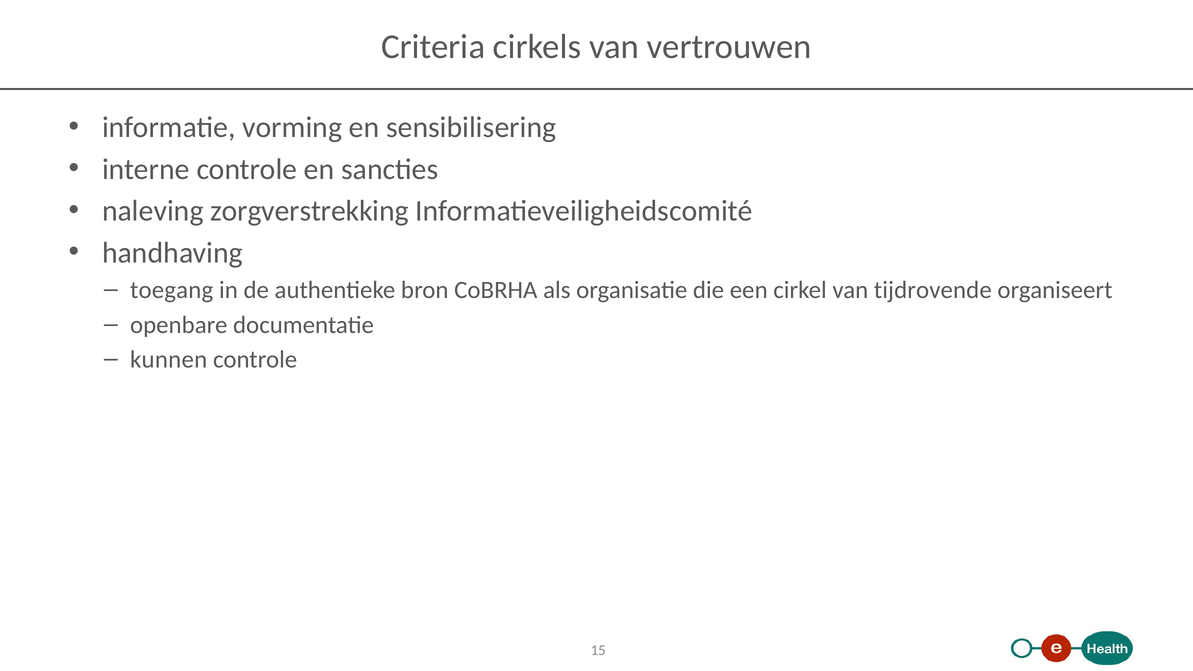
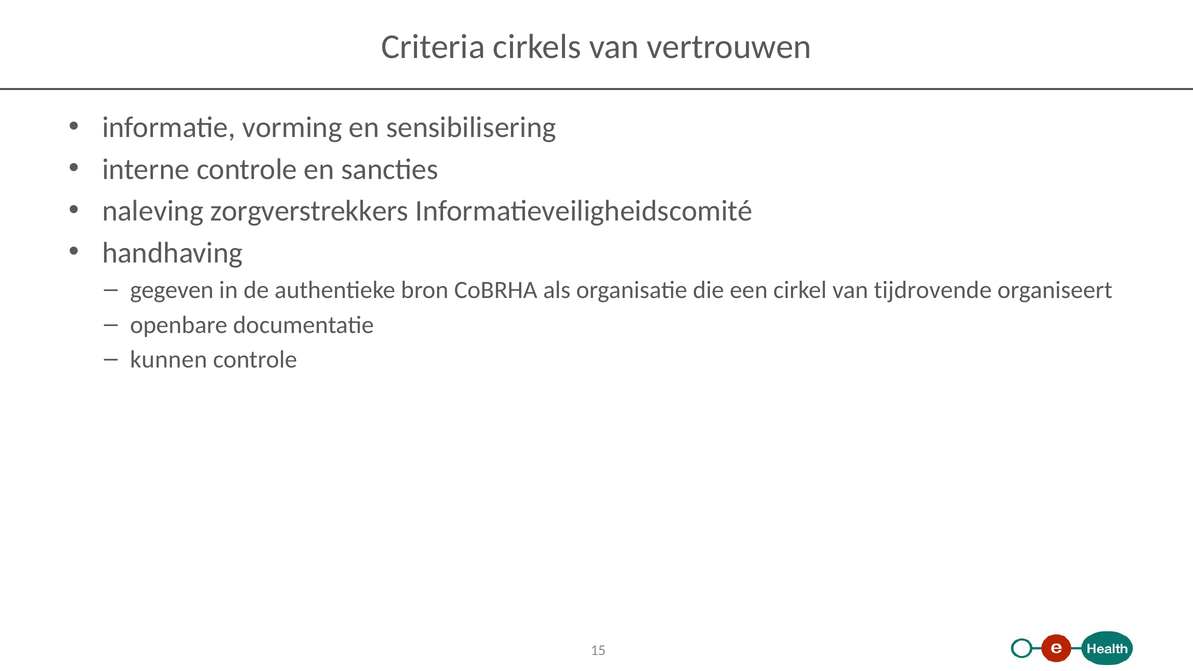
zorgverstrekking: zorgverstrekking -> zorgverstrekkers
toegang: toegang -> gegeven
